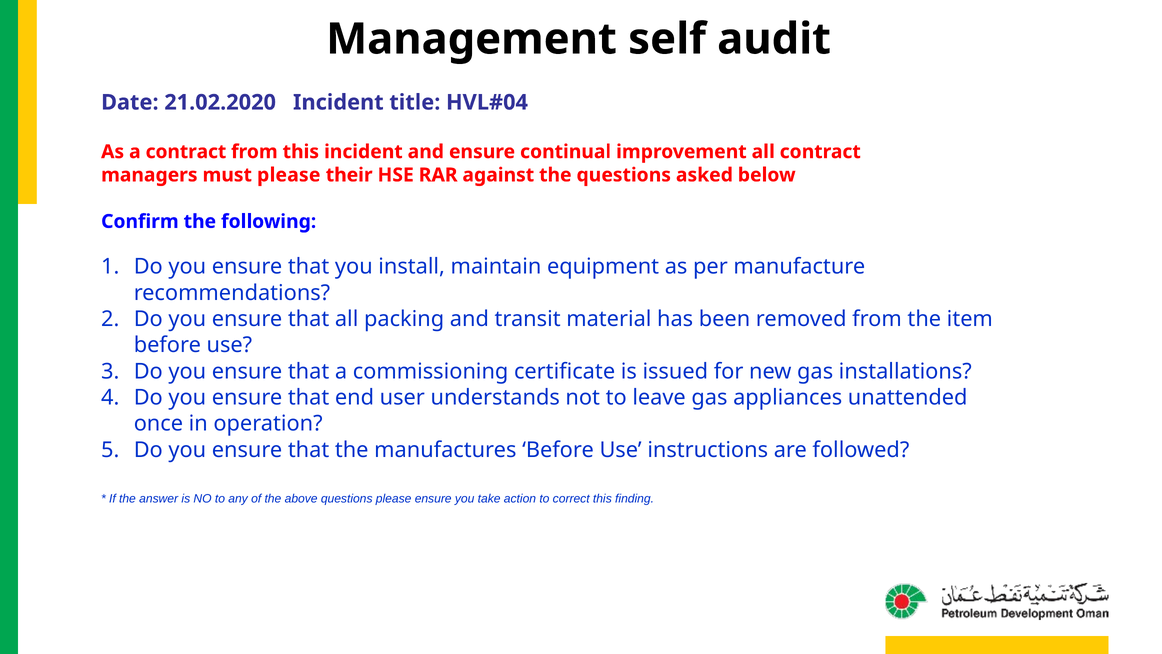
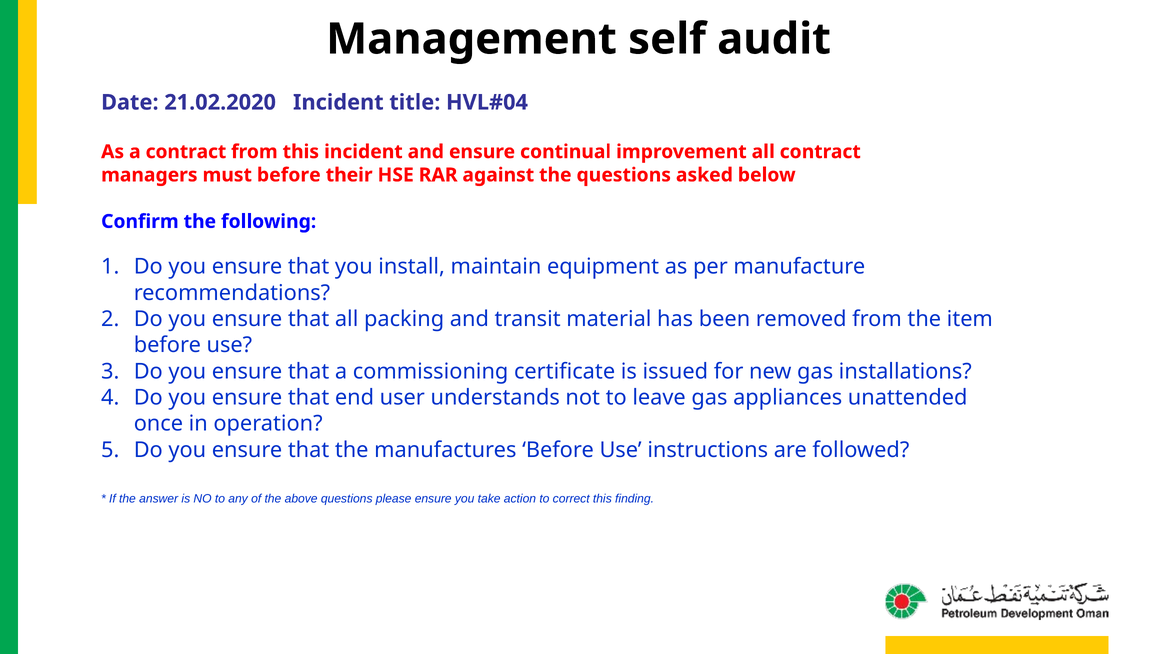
must please: please -> before
